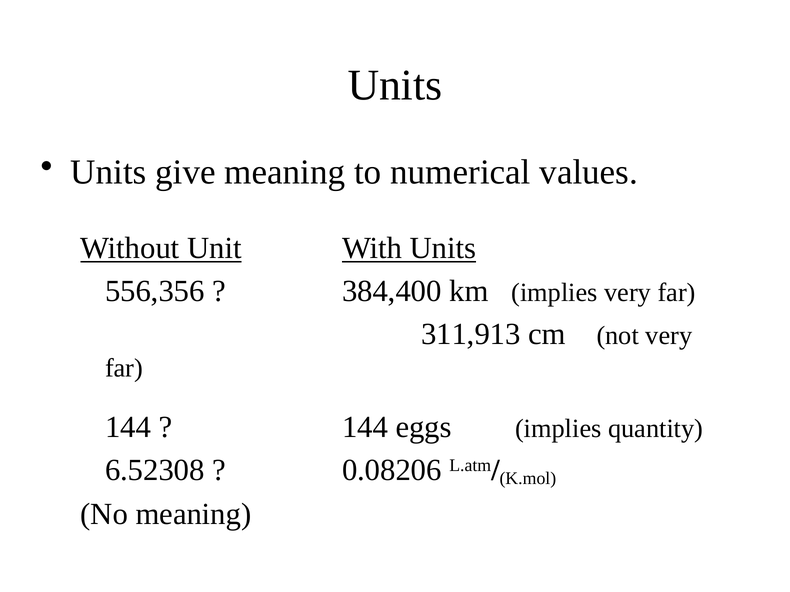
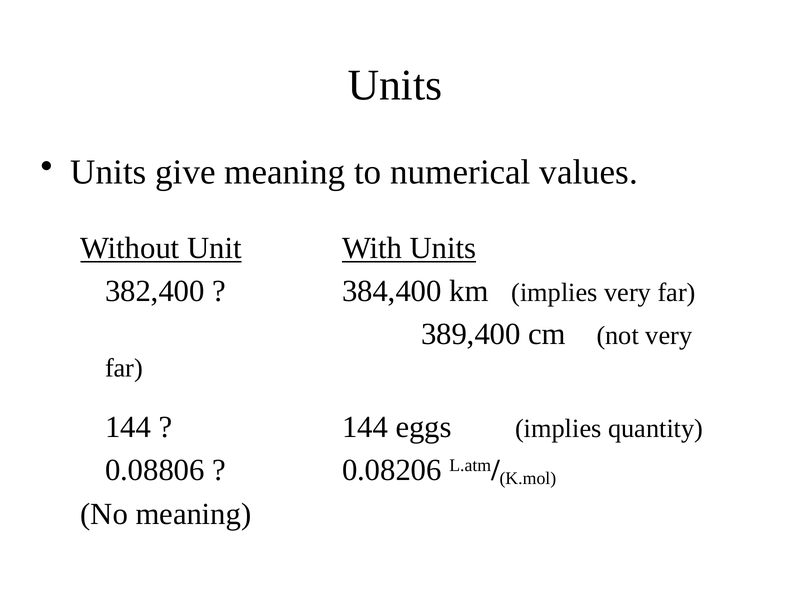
556,356: 556,356 -> 382,400
311,913: 311,913 -> 389,400
6.52308: 6.52308 -> 0.08806
